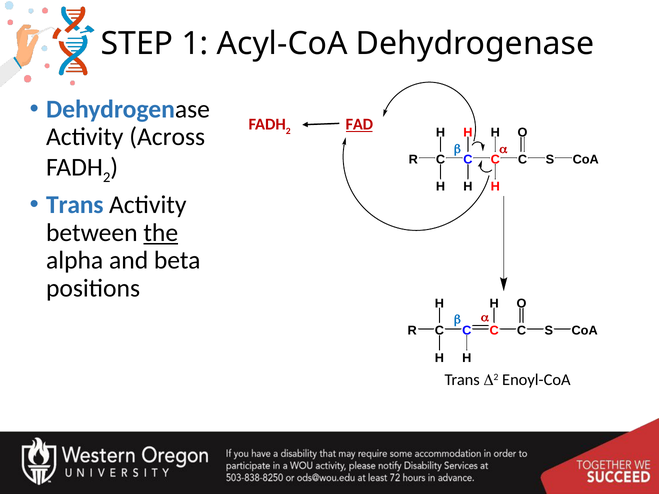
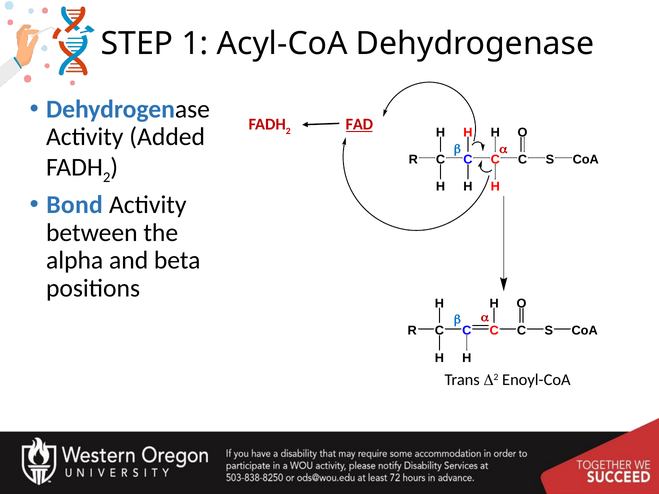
Across: Across -> Added
Trans at (75, 205): Trans -> Bond
the underline: present -> none
